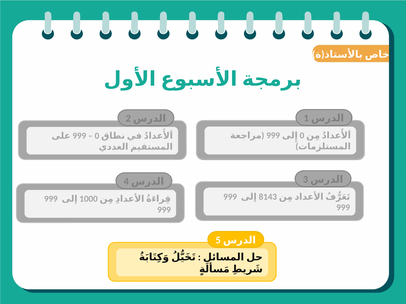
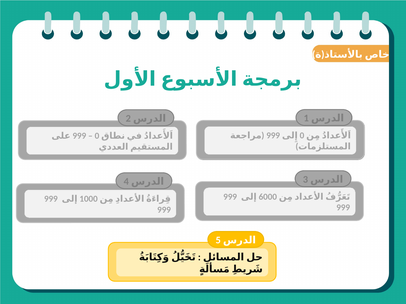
8143: 8143 -> 6000
